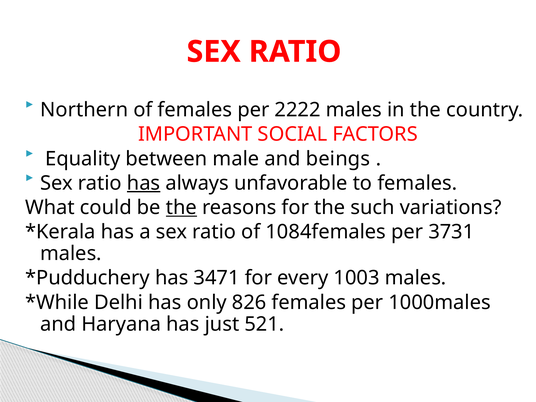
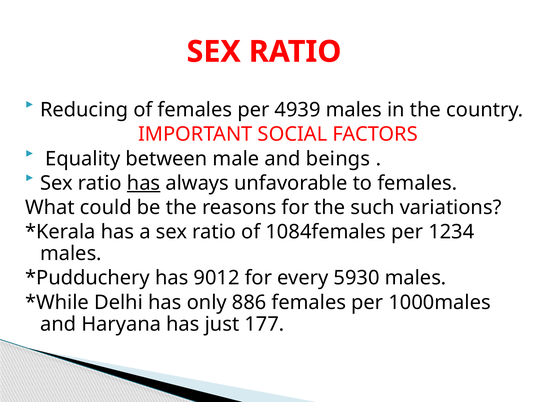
Northern: Northern -> Reducing
2222: 2222 -> 4939
the at (181, 207) underline: present -> none
3731: 3731 -> 1234
3471: 3471 -> 9012
1003: 1003 -> 5930
826: 826 -> 886
521: 521 -> 177
